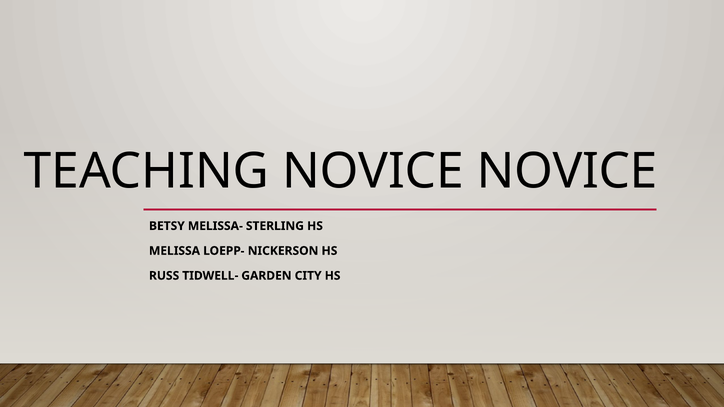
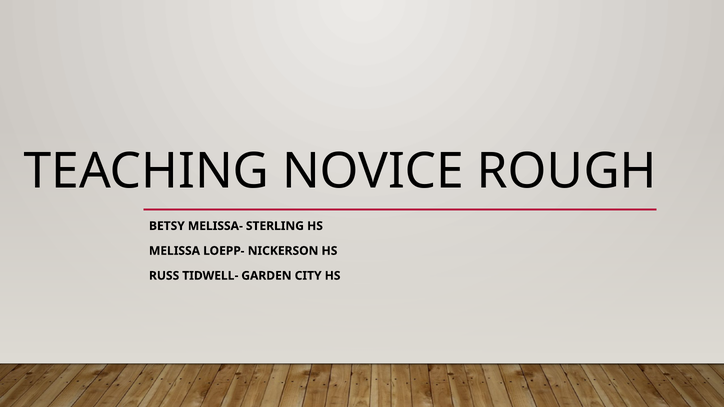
NOVICE NOVICE: NOVICE -> ROUGH
